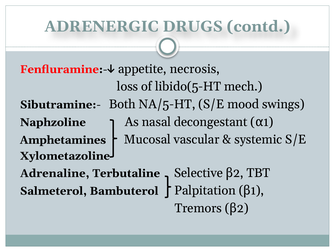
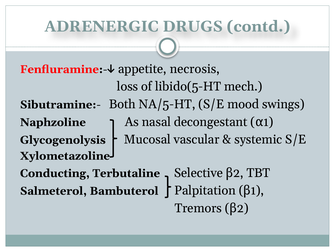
Amphetamines: Amphetamines -> Glycogenolysis
Adrenaline: Adrenaline -> Conducting
